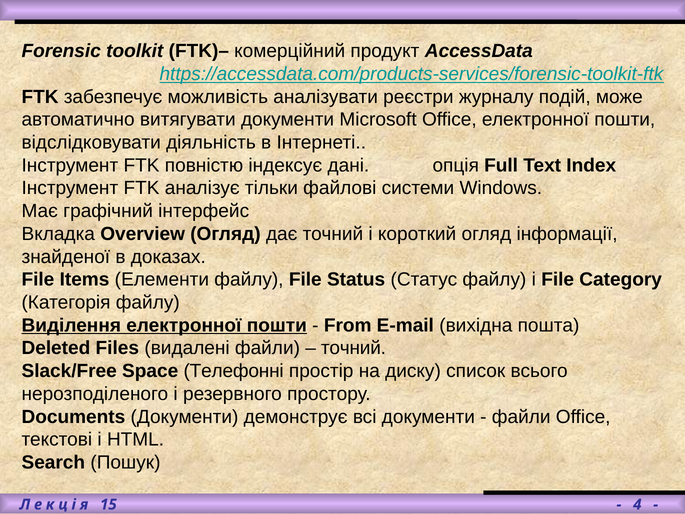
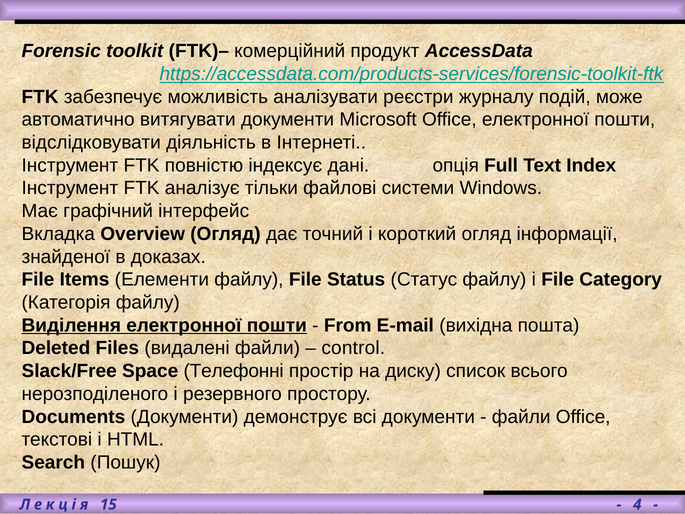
точний at (353, 348): точний -> control
